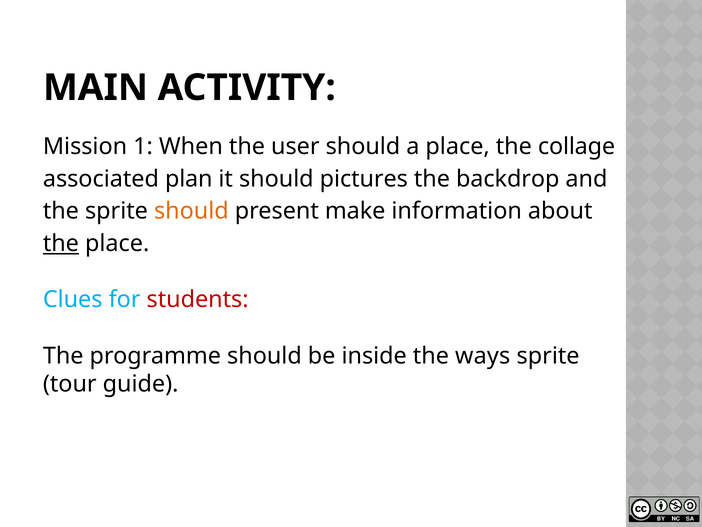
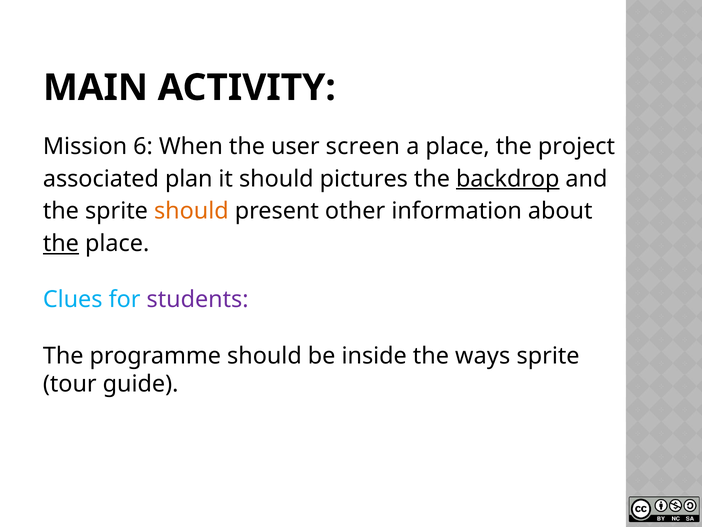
1: 1 -> 6
user should: should -> screen
collage: collage -> project
backdrop underline: none -> present
make: make -> other
students colour: red -> purple
